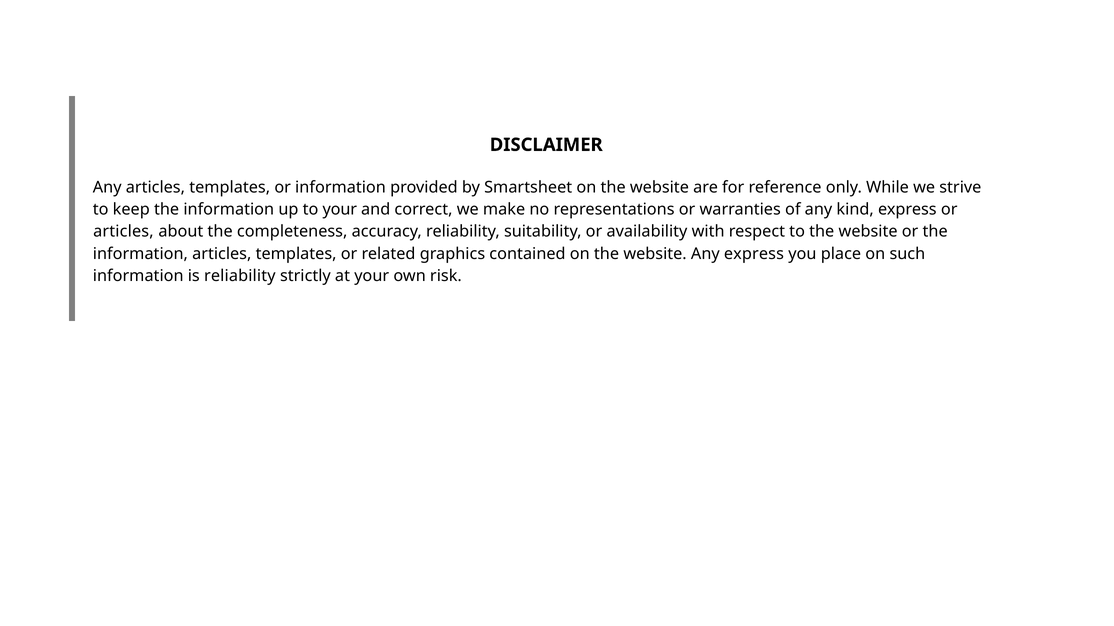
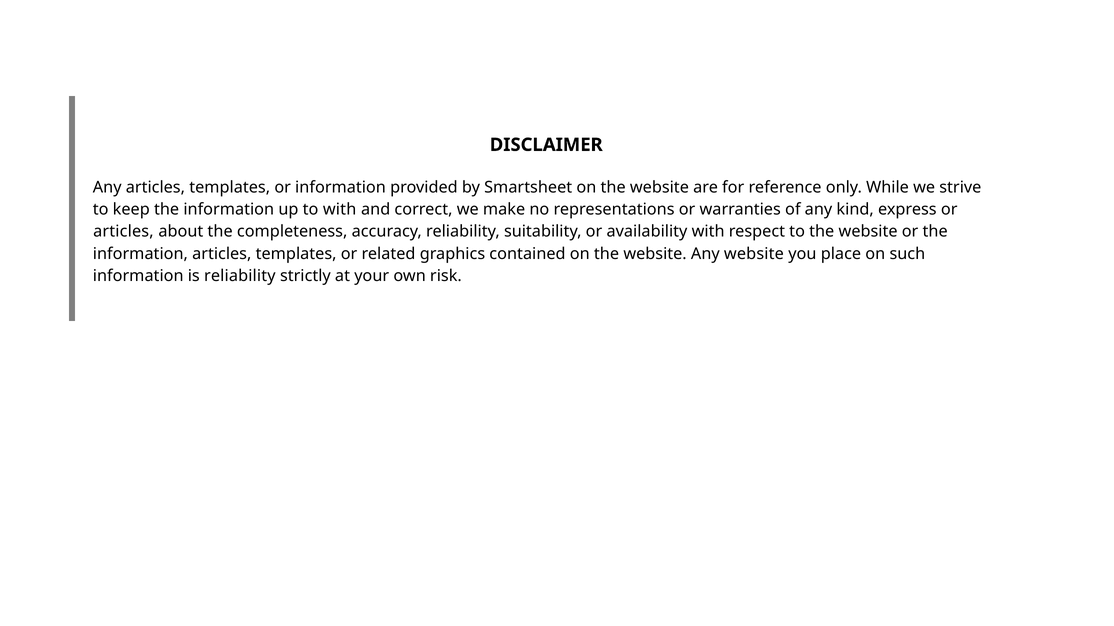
to your: your -> with
Any express: express -> website
